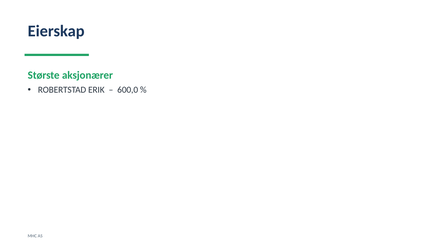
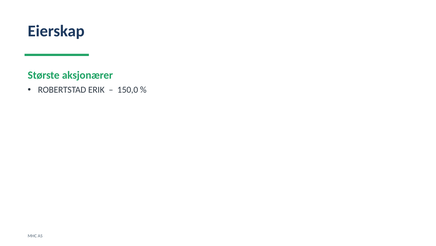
600,0: 600,0 -> 150,0
